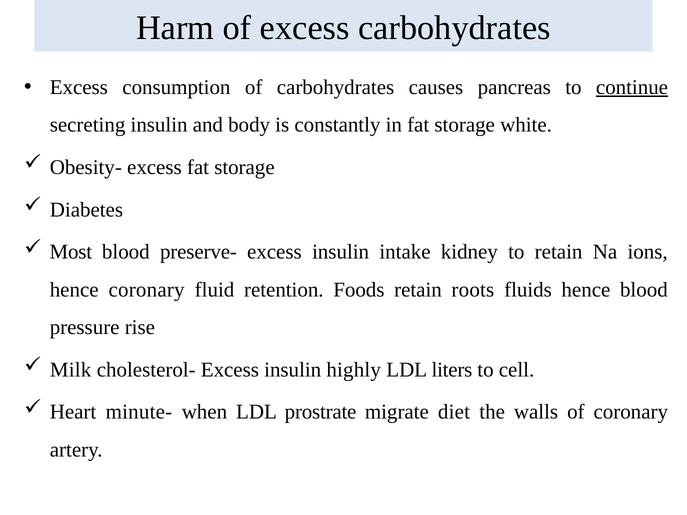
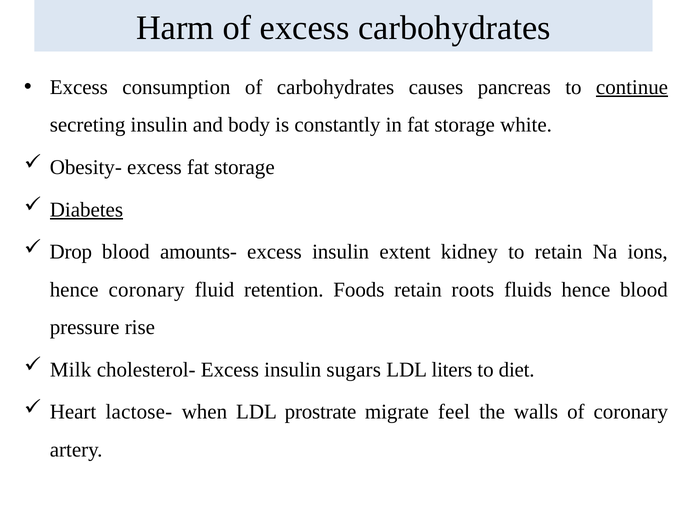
Diabetes underline: none -> present
Most: Most -> Drop
preserve-: preserve- -> amounts-
intake: intake -> extent
highly: highly -> sugars
cell: cell -> diet
minute-: minute- -> lactose-
diet: diet -> feel
